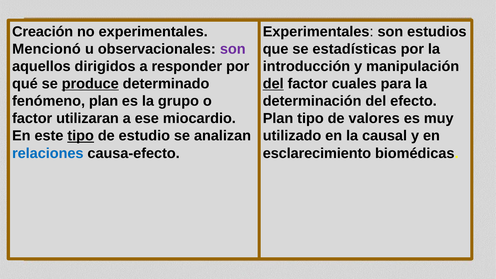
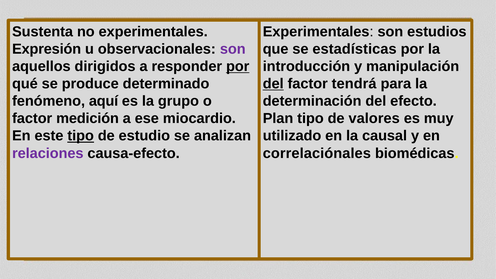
Creación: Creación -> Sustenta
Mencionó: Mencionó -> Expresión
por at (238, 66) underline: none -> present
produce underline: present -> none
cuales: cuales -> tendrá
fenómeno plan: plan -> aquí
utilizaran: utilizaran -> medición
relaciones colour: blue -> purple
esclarecimiento: esclarecimiento -> correlaciónales
